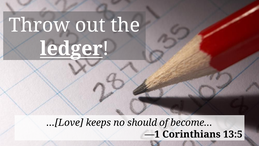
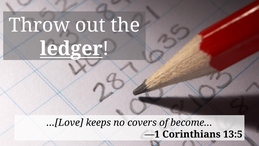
should: should -> covers
